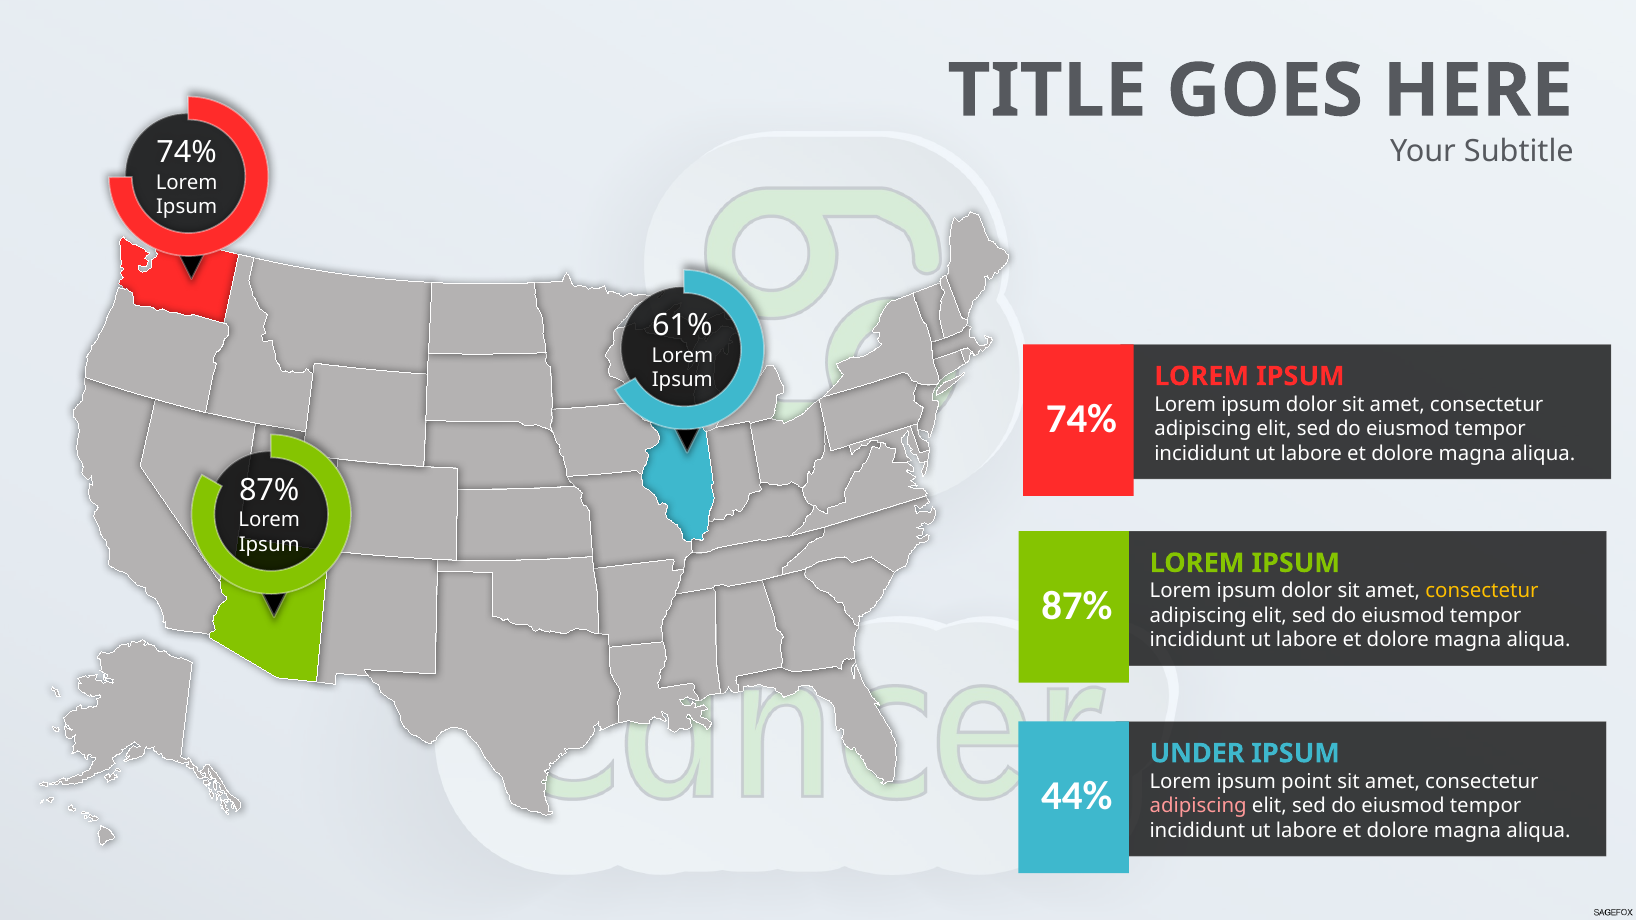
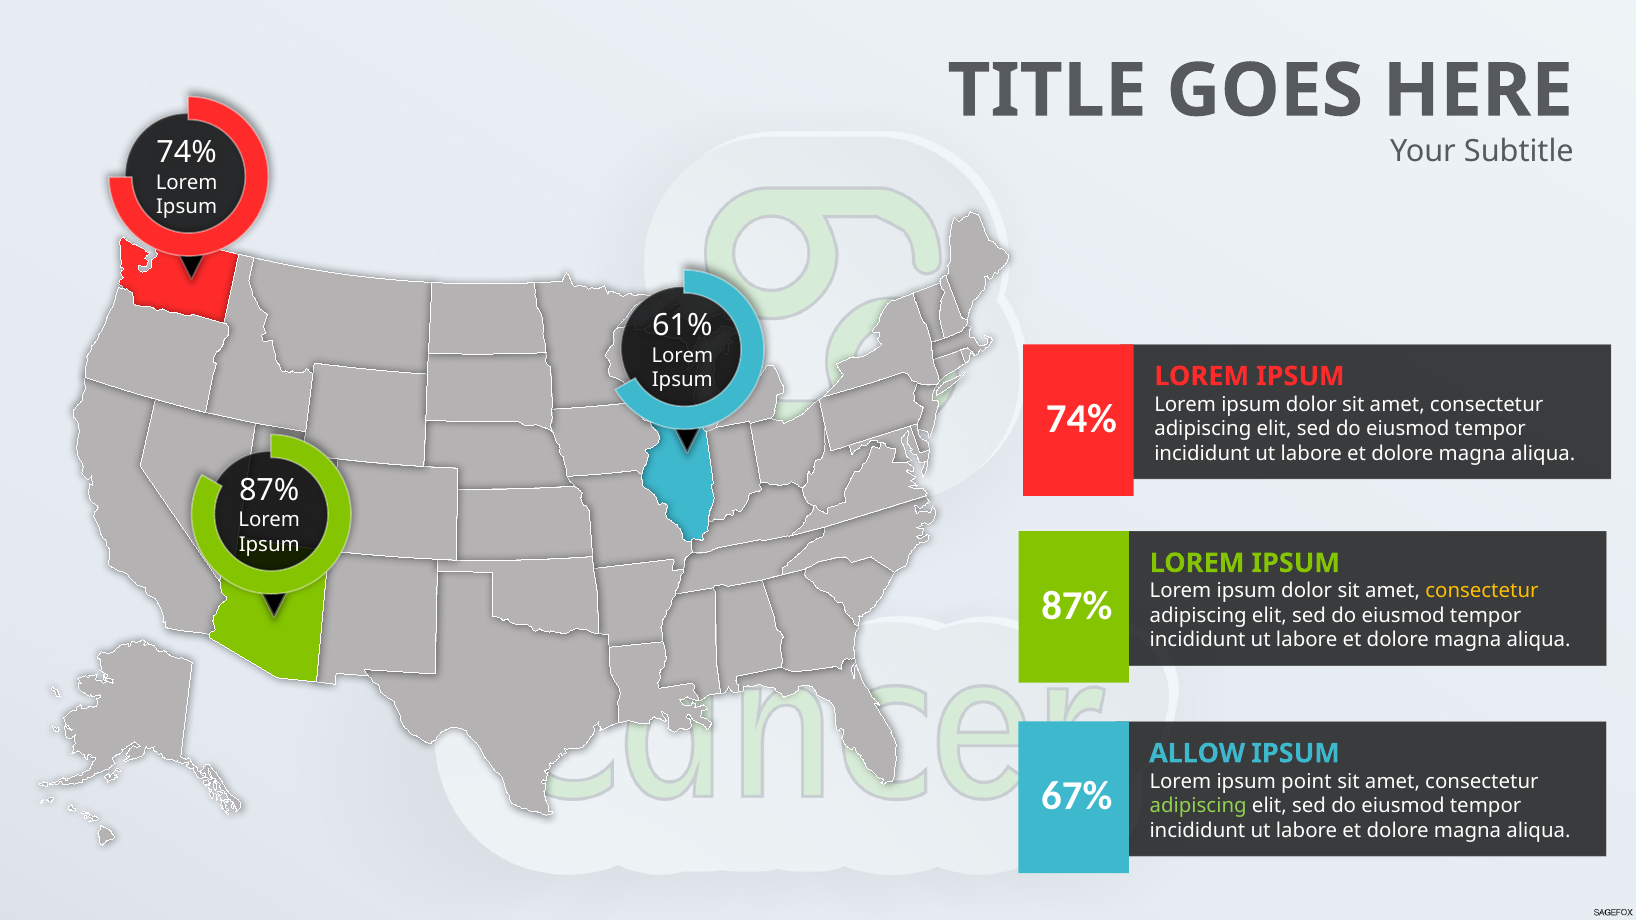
UNDER: UNDER -> ALLOW
44%: 44% -> 67%
adipiscing at (1198, 806) colour: pink -> light green
